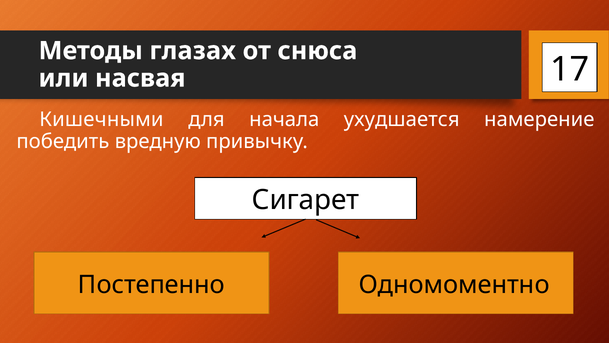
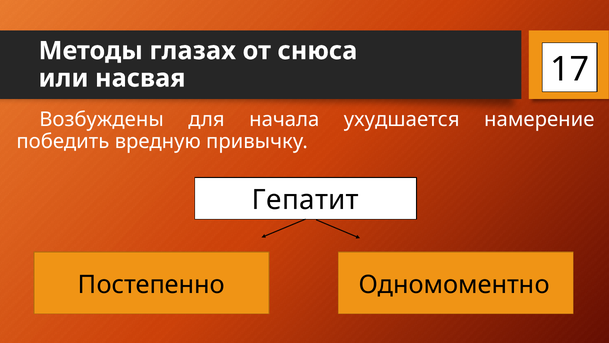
Кишечными: Кишечными -> Возбуждены
Сигарет: Сигарет -> Гепатит
